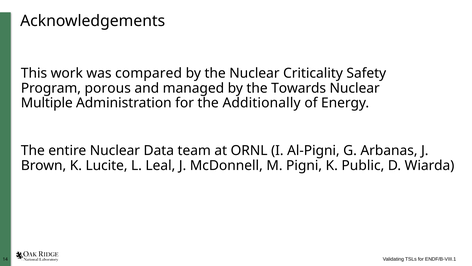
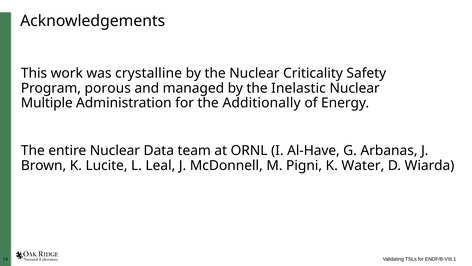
compared: compared -> crystalline
Towards: Towards -> Inelastic
Al-Pigni: Al-Pigni -> Al-Have
Public: Public -> Water
